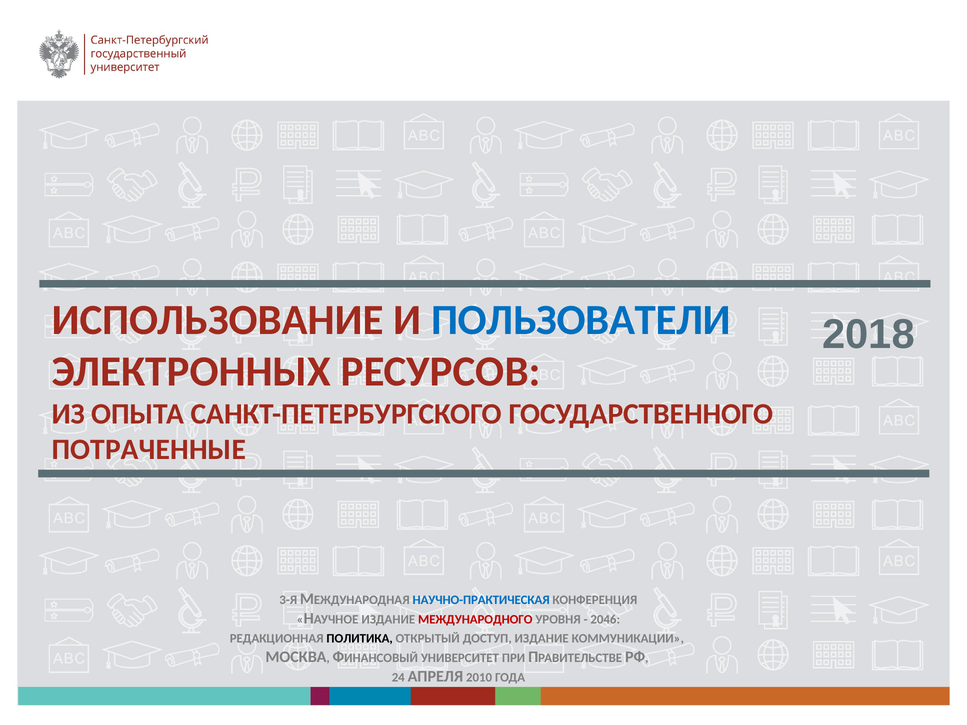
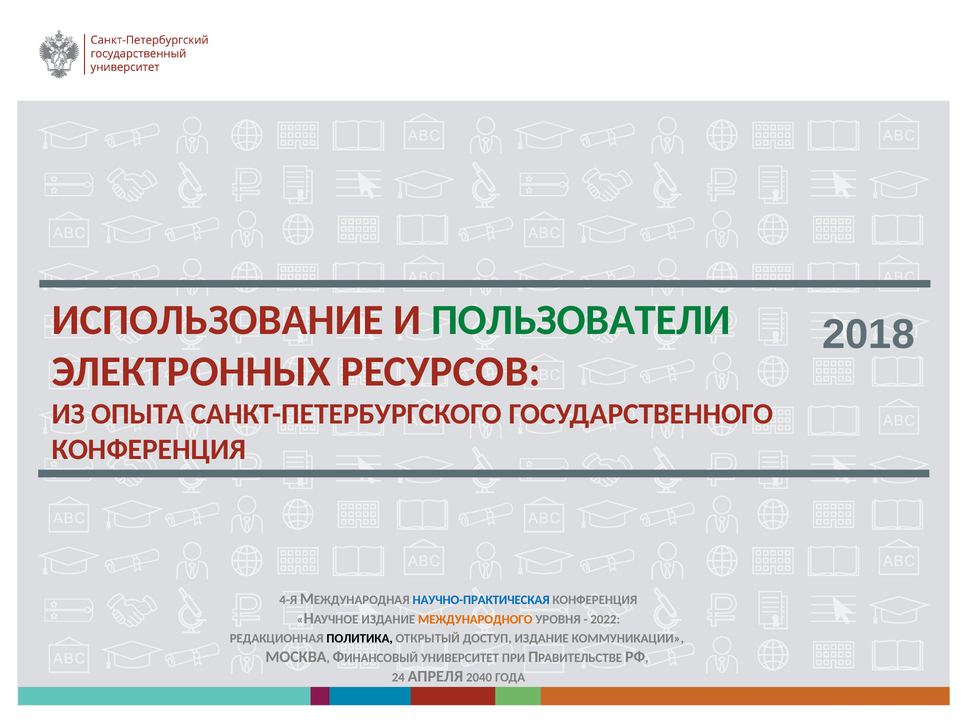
ПОЛЬЗОВАТЕЛИ colour: blue -> green
ПОТРАЧЕННЫЕ at (149, 450): ПОТРАЧЕННЫЕ -> КОНФЕРЕНЦИЯ
3-Я: 3-Я -> 4-Я
МЕЖДУНАРОДНОГО colour: red -> orange
2046: 2046 -> 2022
2010: 2010 -> 2040
